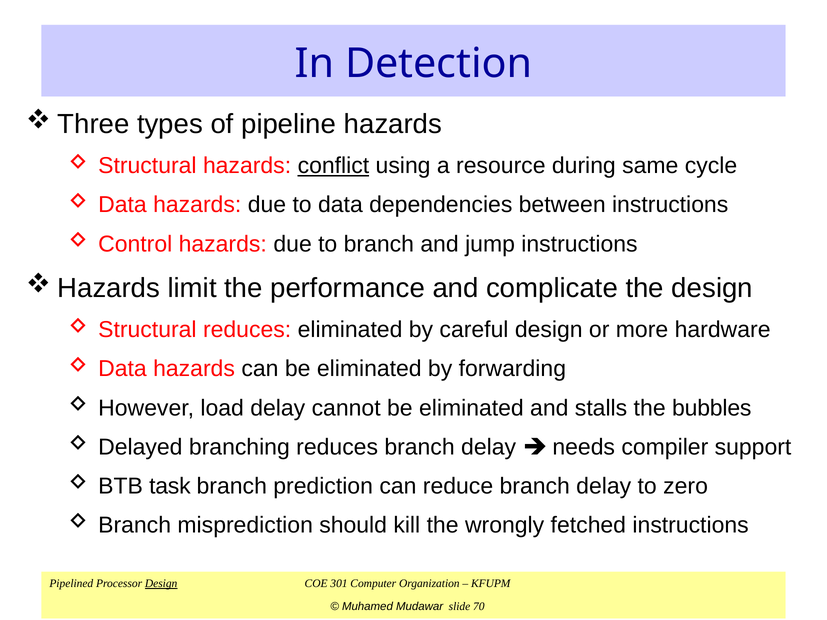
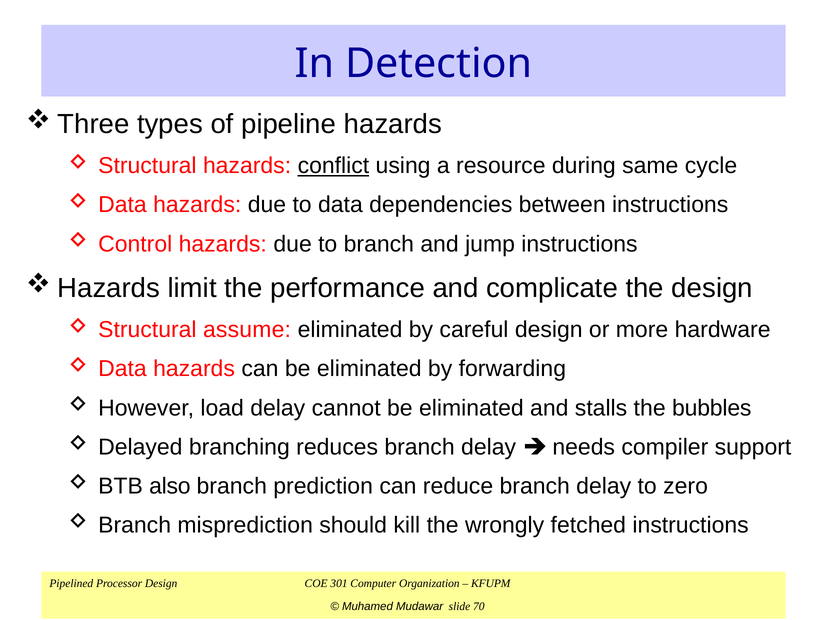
Structural reduces: reduces -> assume
task: task -> also
Design at (161, 584) underline: present -> none
